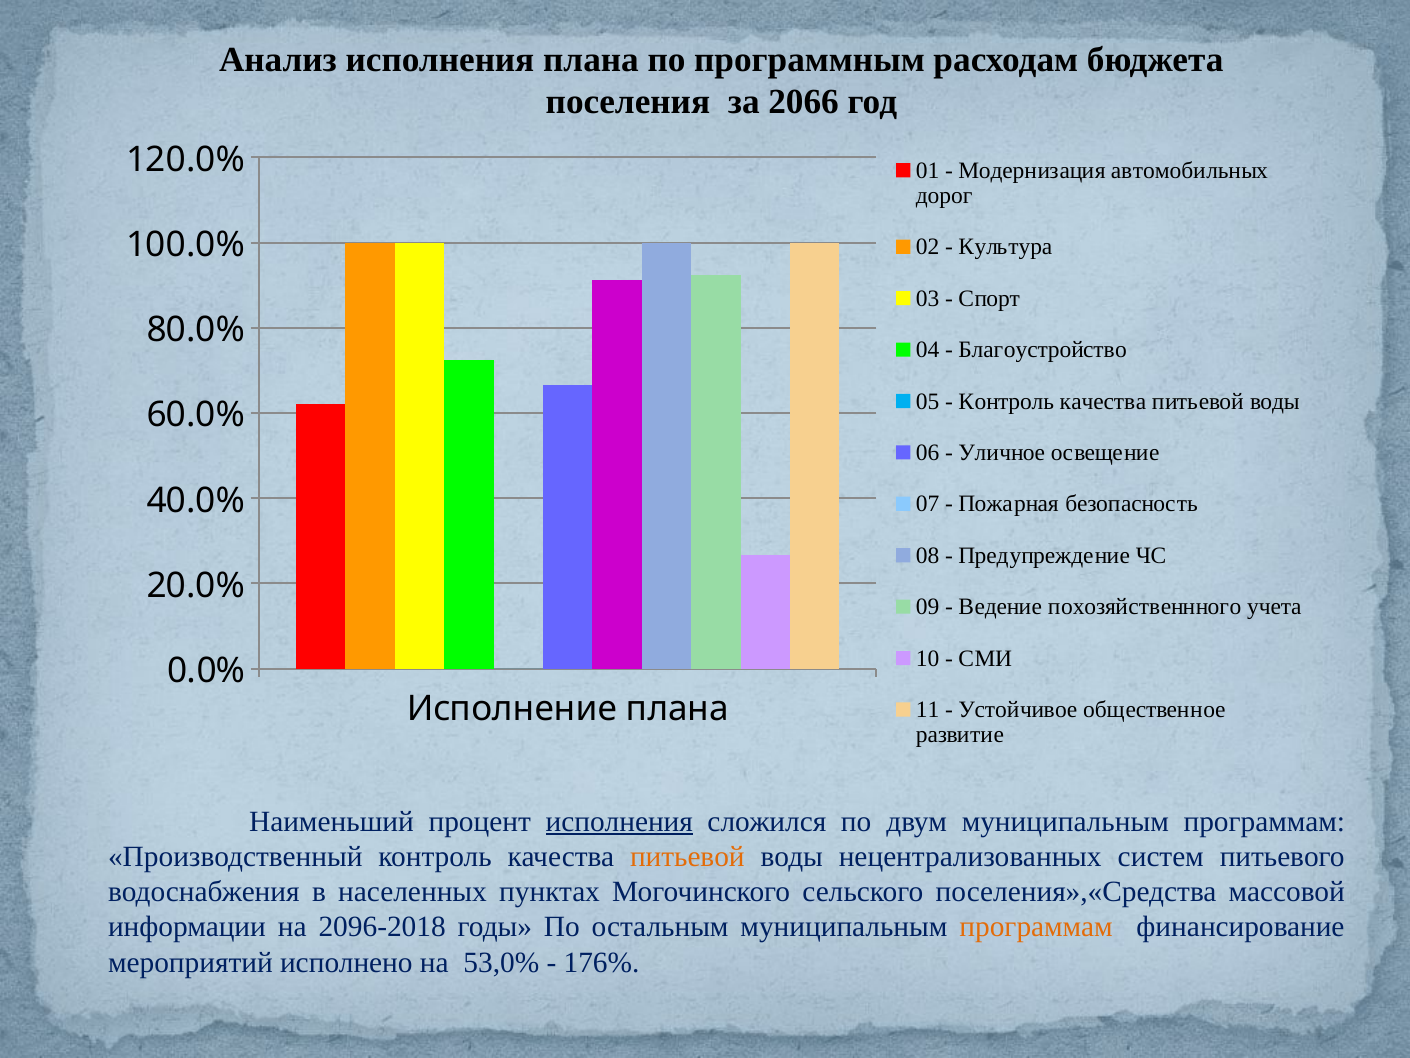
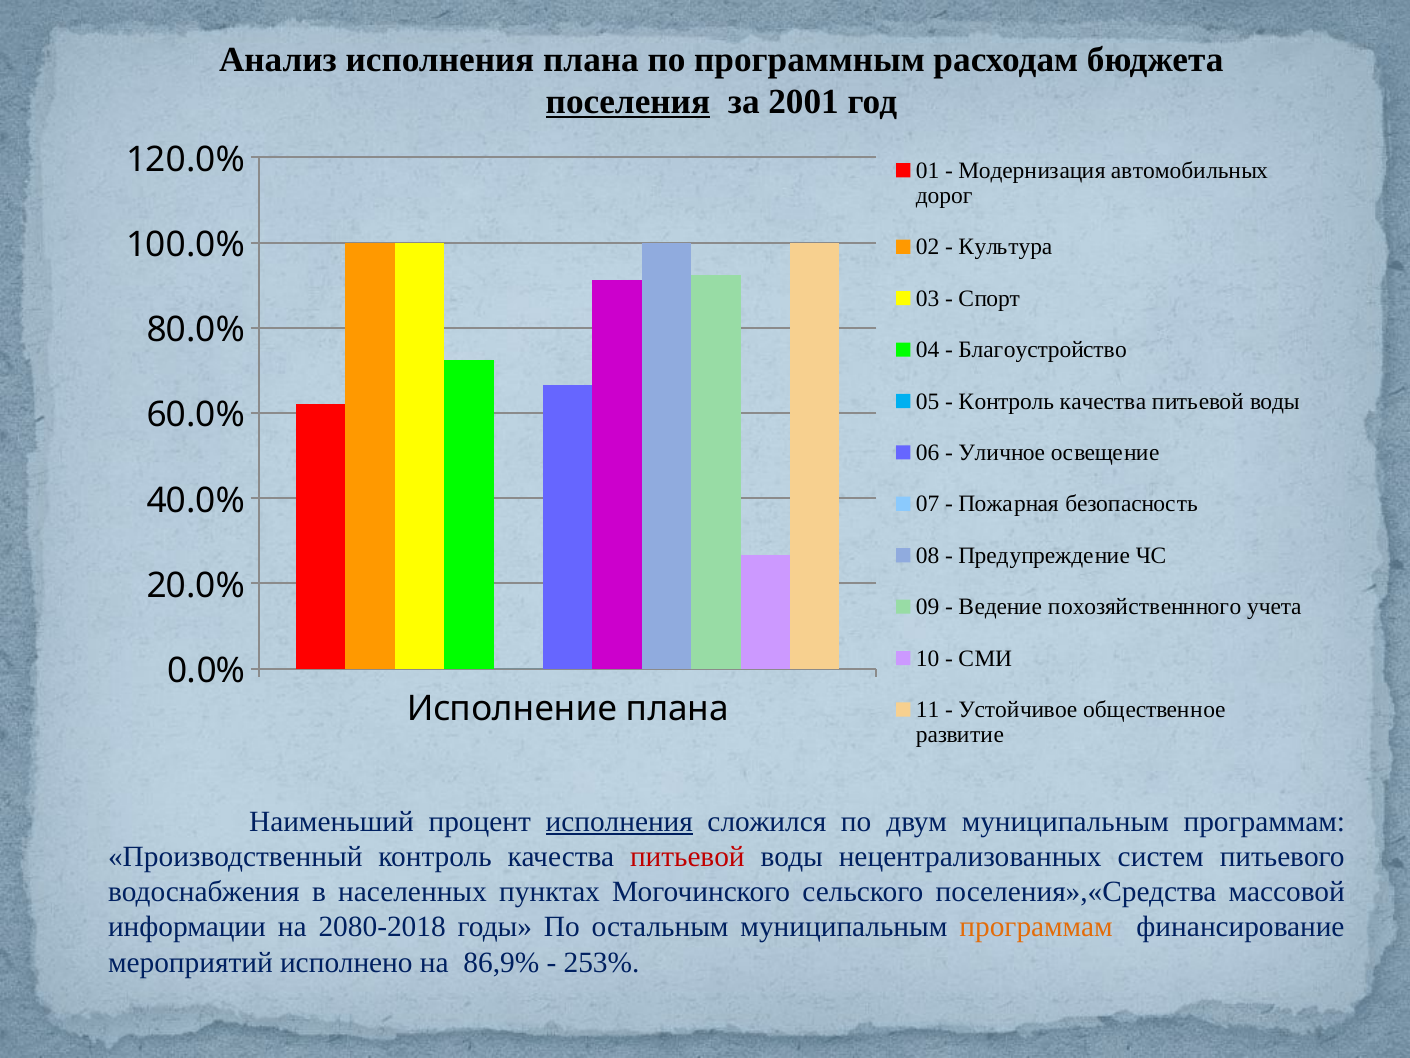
поселения underline: none -> present
2066: 2066 -> 2001
питьевой at (687, 856) colour: orange -> red
2096-2018: 2096-2018 -> 2080-2018
53,0%: 53,0% -> 86,9%
176%: 176% -> 253%
